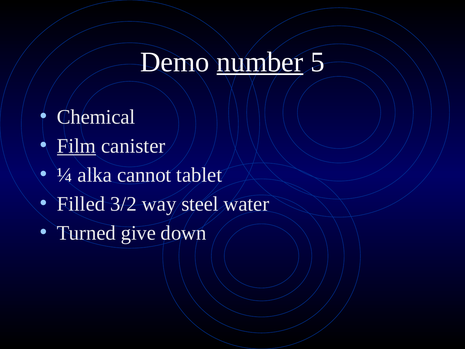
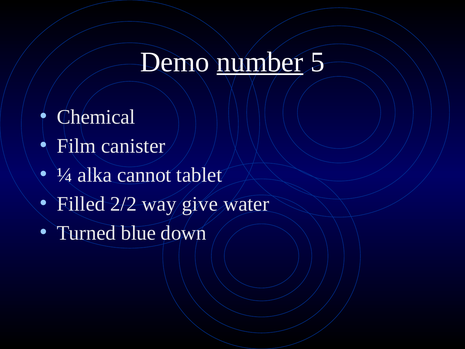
Film underline: present -> none
3/2: 3/2 -> 2/2
steel: steel -> give
give: give -> blue
